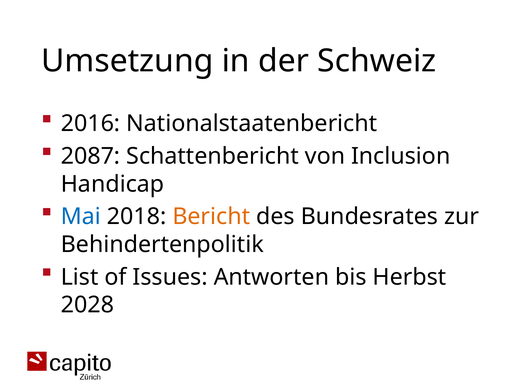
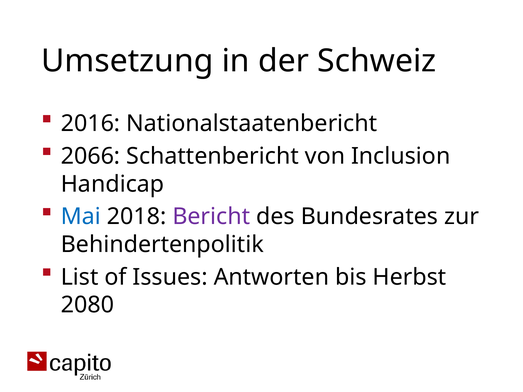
2087: 2087 -> 2066
Bericht colour: orange -> purple
2028: 2028 -> 2080
